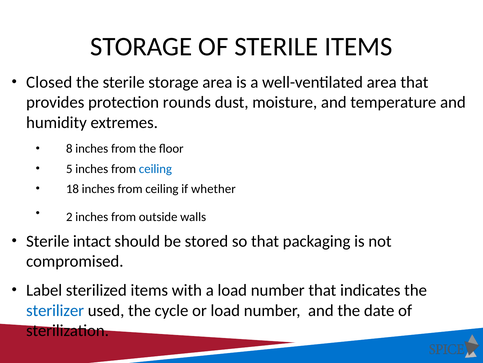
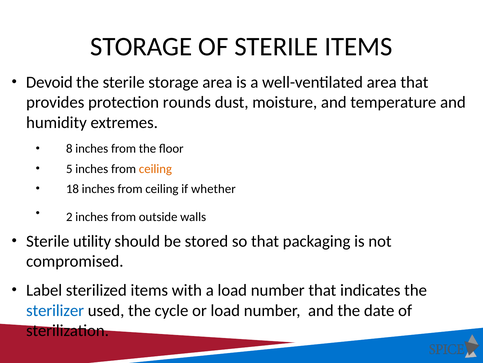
Closed: Closed -> Devoid
ceiling at (155, 168) colour: blue -> orange
intact: intact -> utility
